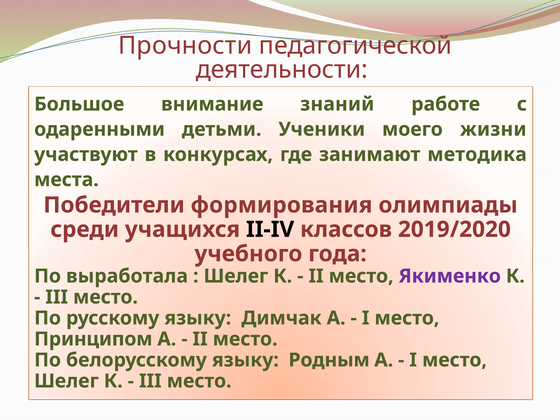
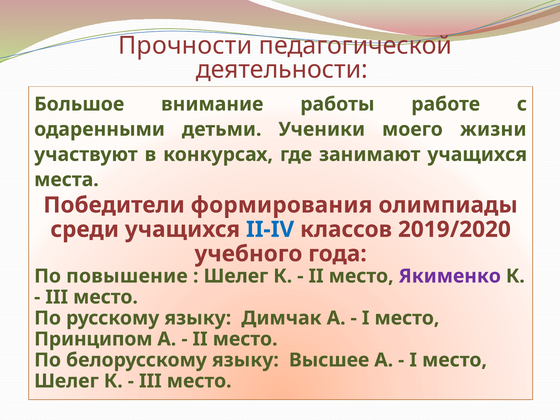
знаний: знаний -> работы
занимают методика: методика -> учащихся
II-IV colour: black -> blue
выработала: выработала -> повышение
Родным: Родным -> Высшее
